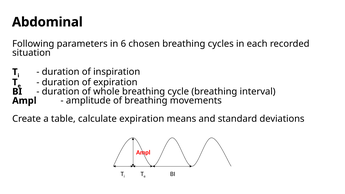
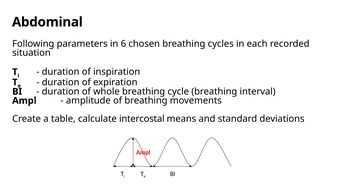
calculate expiration: expiration -> intercostal
